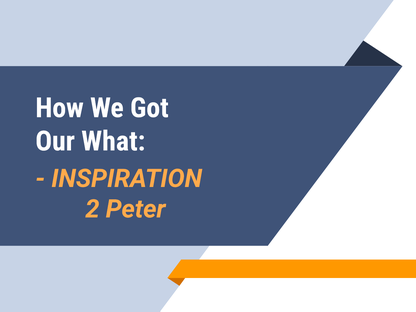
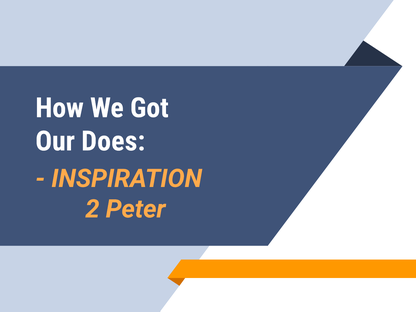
What: What -> Does
